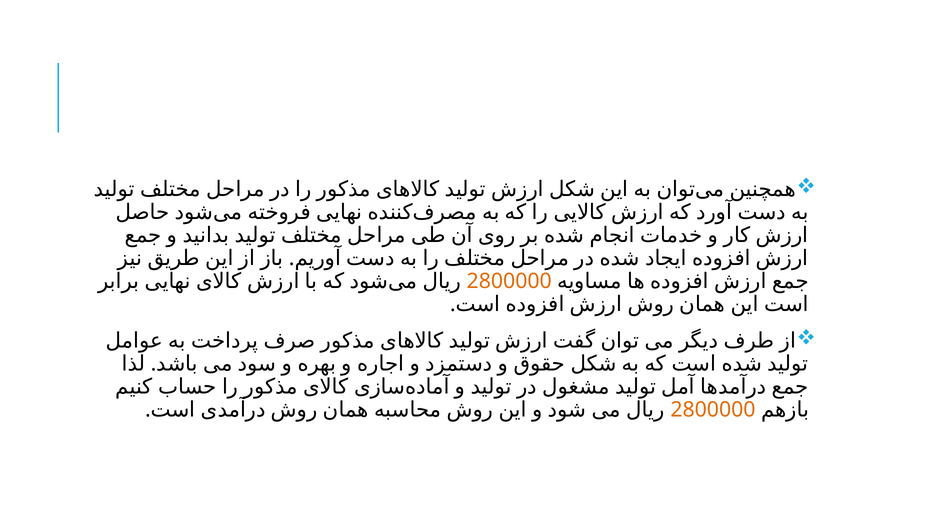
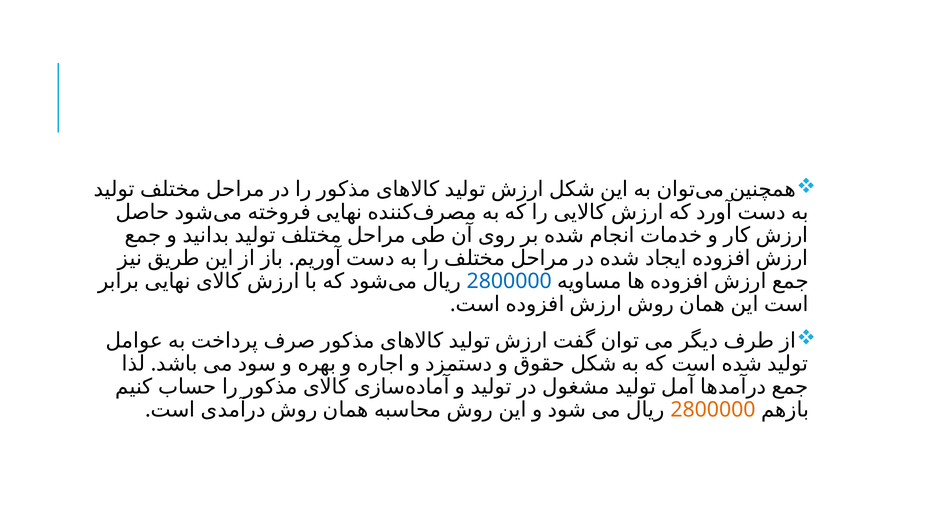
2800000 at (509, 281) colour: orange -> blue
